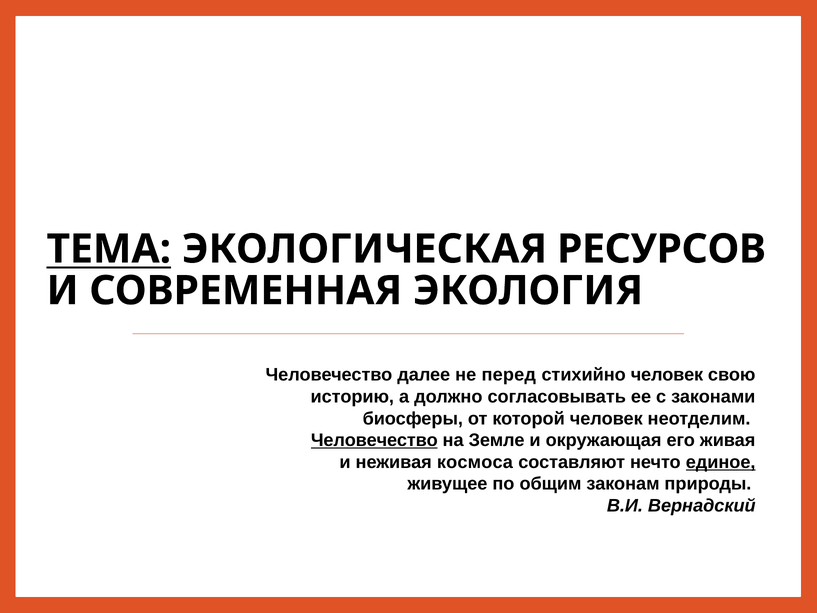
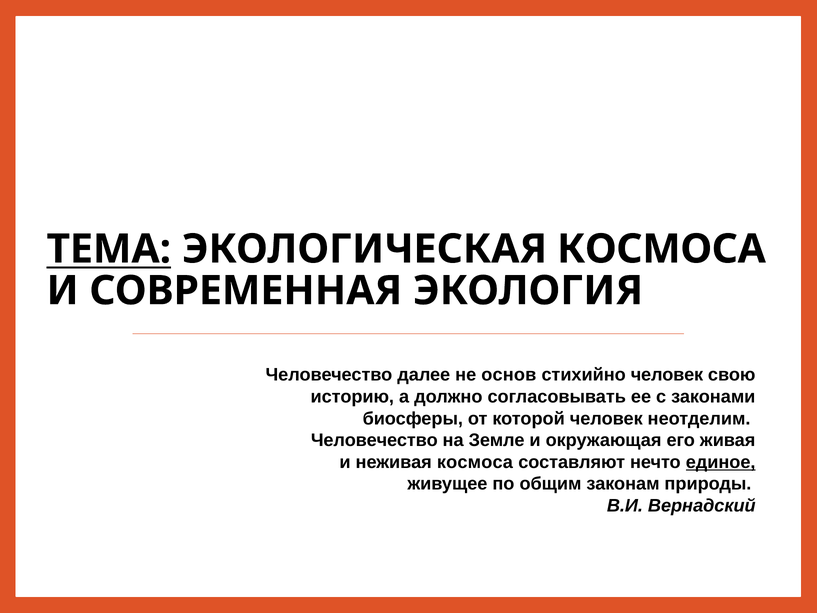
ЭКОЛОГИЧЕСКАЯ РЕСУРСОВ: РЕСУРСОВ -> КОСМОСА
перед: перед -> основ
Человечество at (374, 440) underline: present -> none
